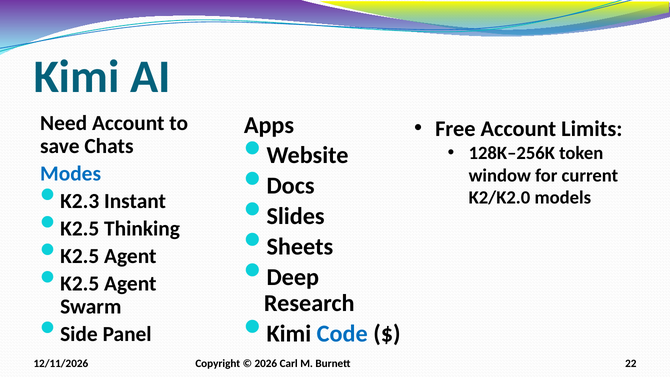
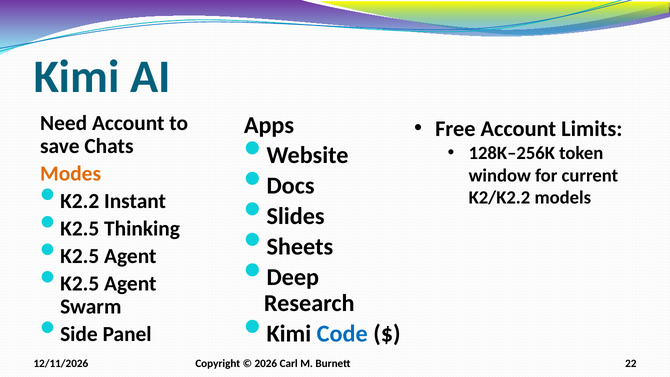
Modes colour: blue -> orange
K2.3: K2.3 -> K2.2
K2/K2.0: K2/K2.0 -> K2/K2.2
